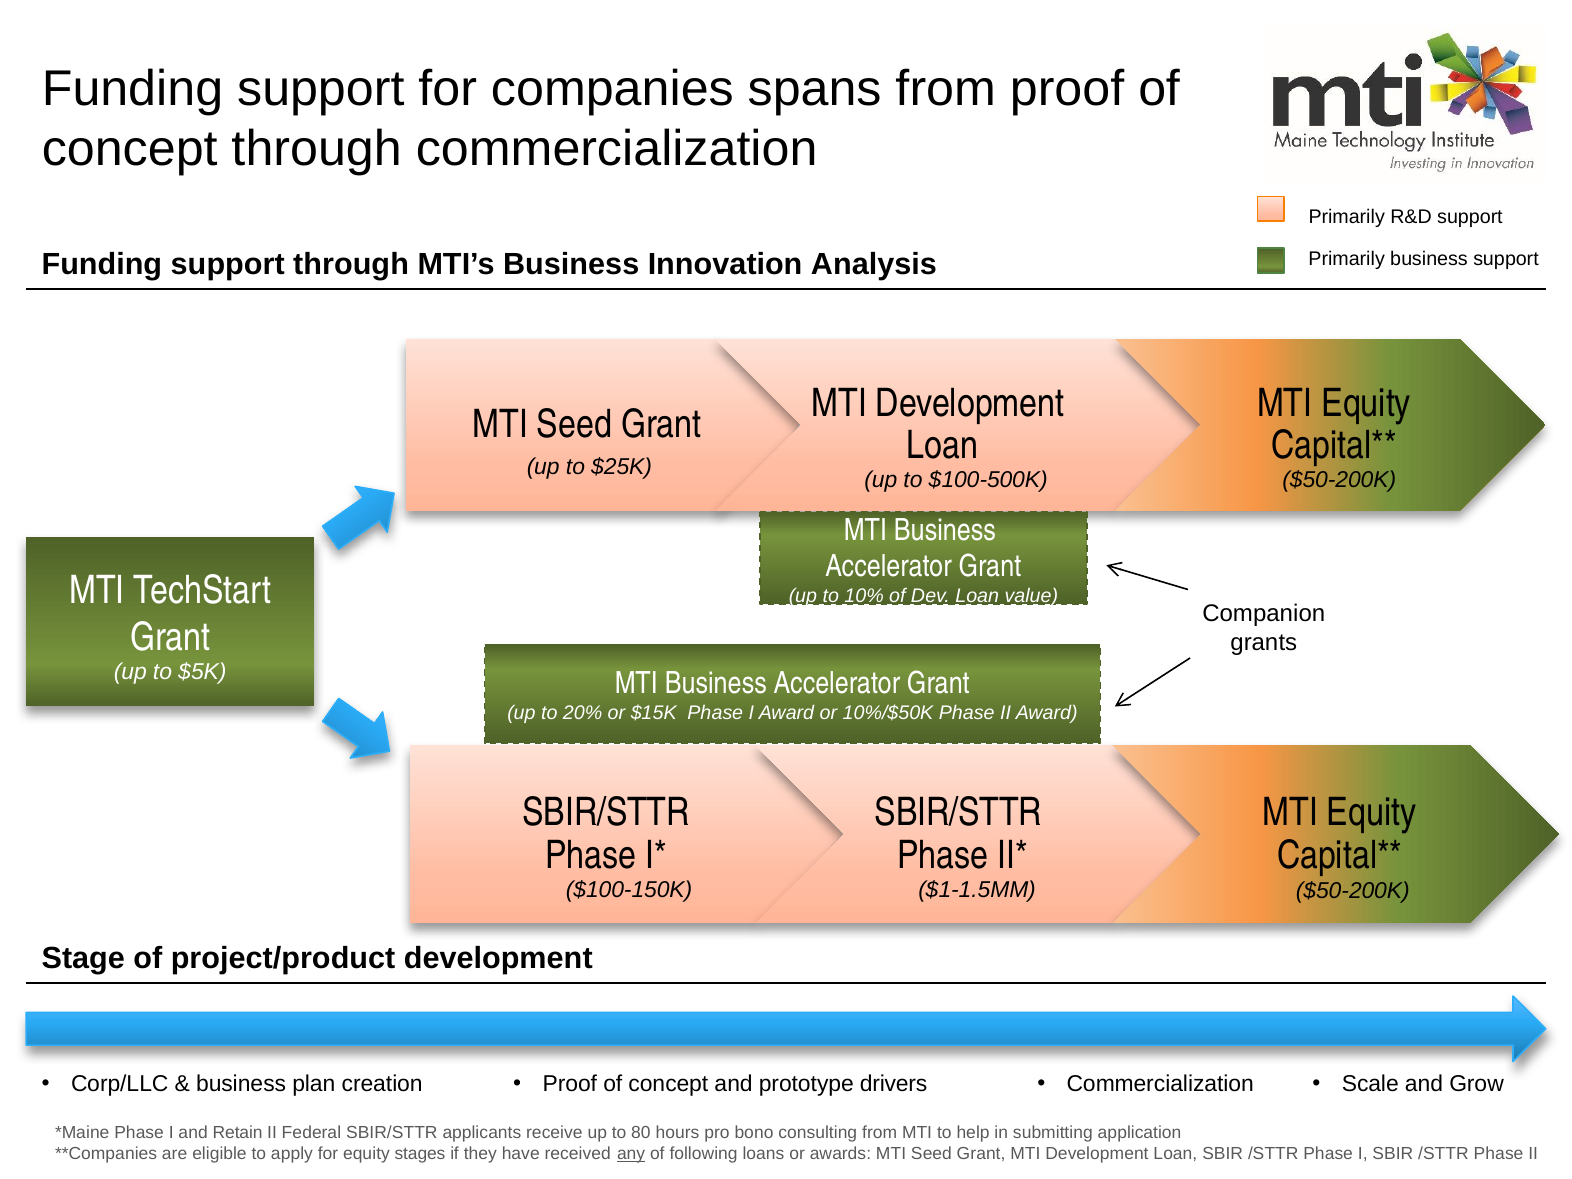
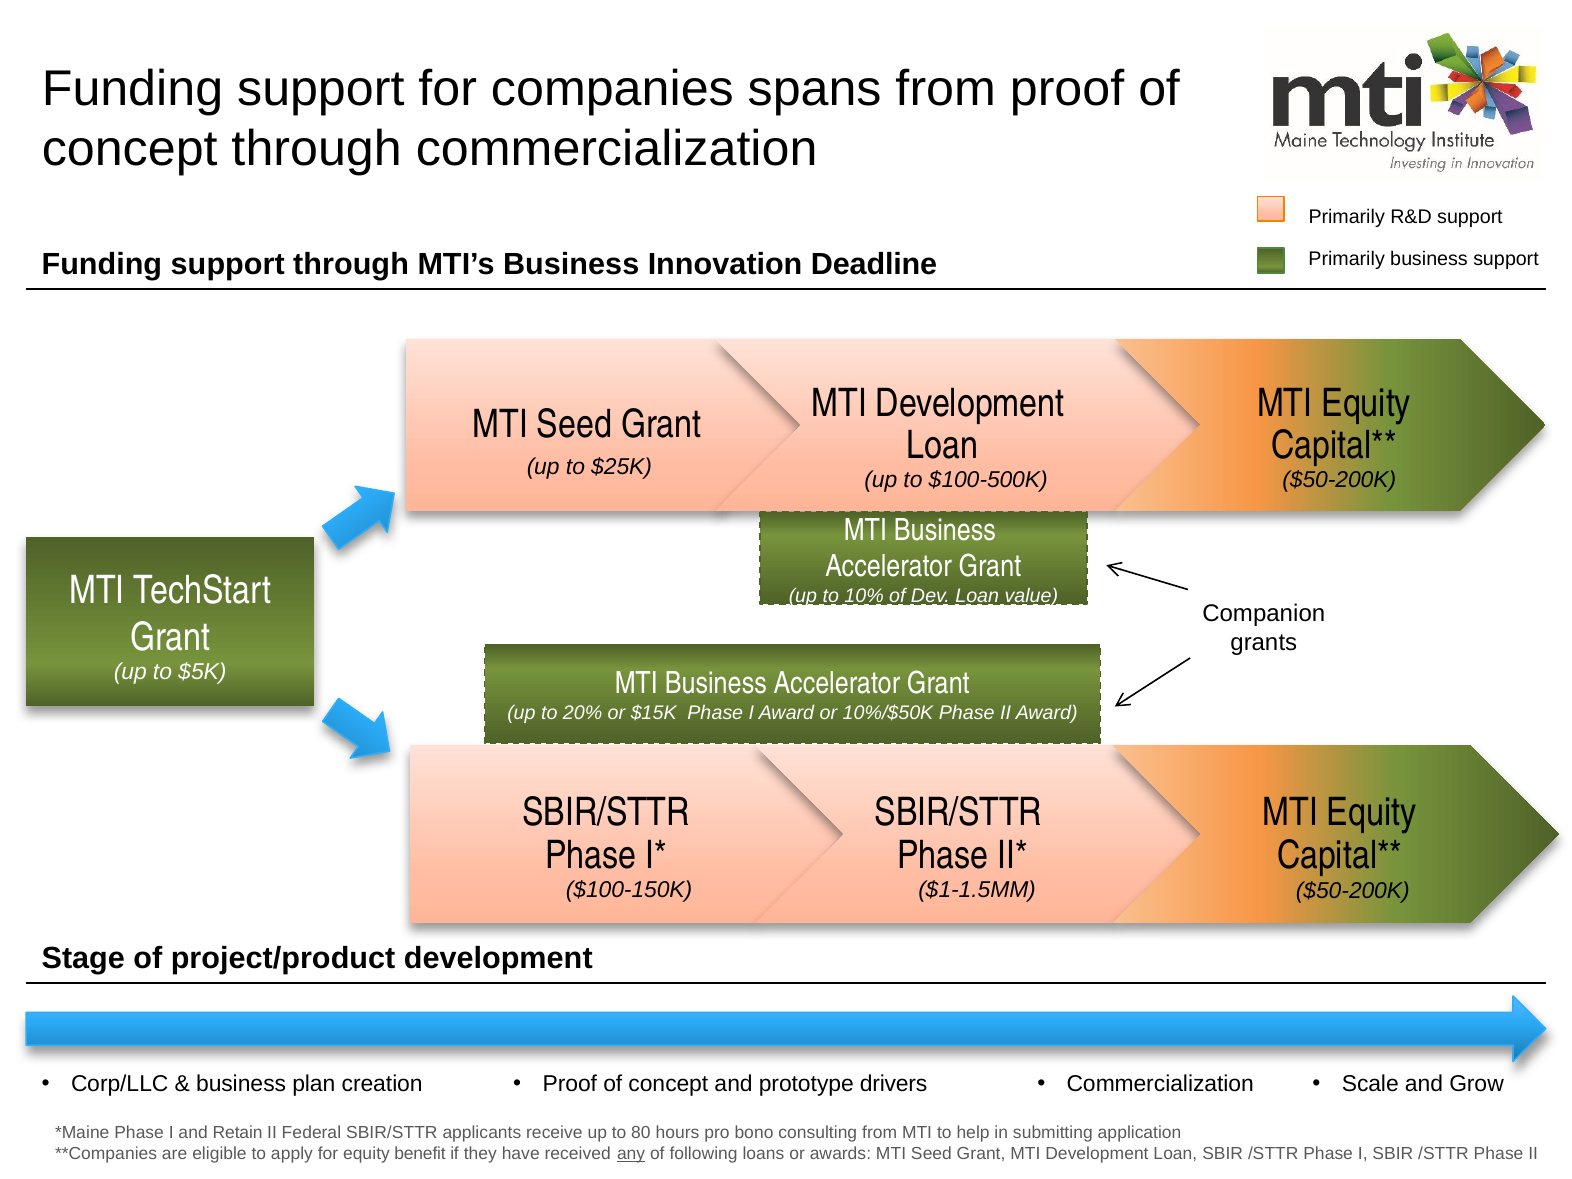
Analysis: Analysis -> Deadline
stages: stages -> benefit
